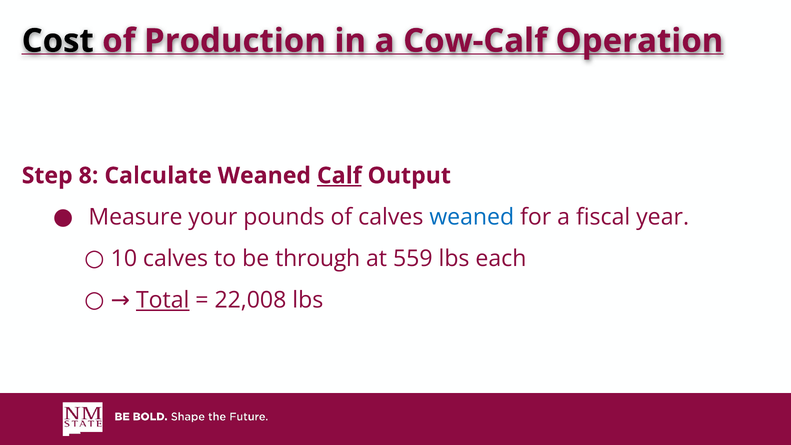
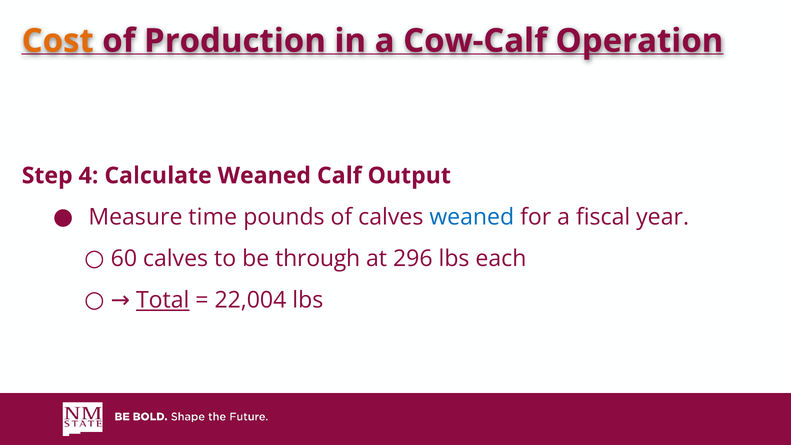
Cost colour: black -> orange
8: 8 -> 4
Calf underline: present -> none
your: your -> time
10: 10 -> 60
559: 559 -> 296
22,008: 22,008 -> 22,004
